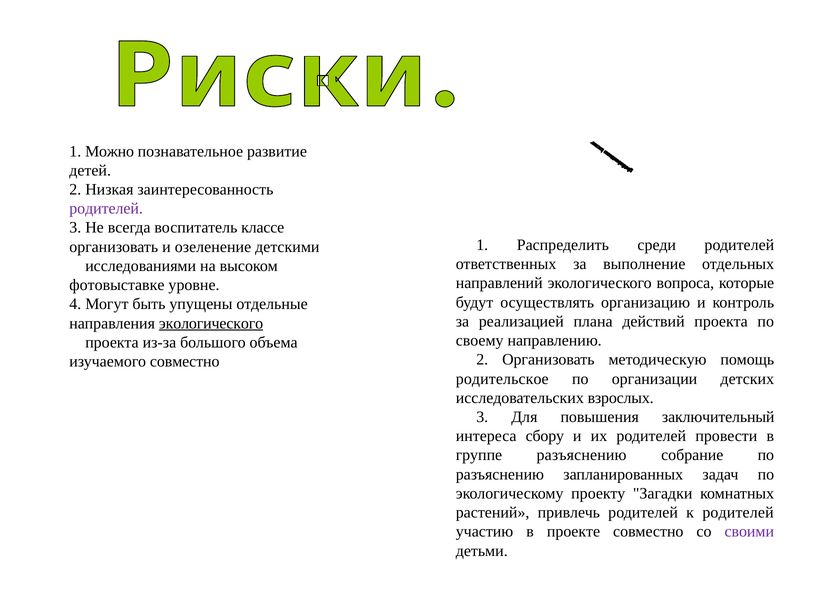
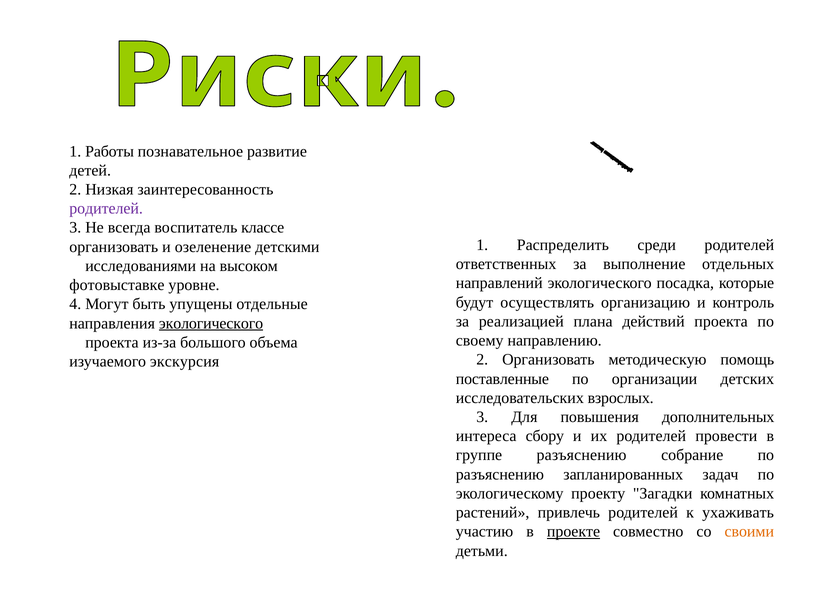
Можно: Можно -> Работы
вопроса: вопроса -> посадка
изучаемого совместно: совместно -> экскурсия
родительское: родительское -> поставленные
заключительный: заключительный -> дополнительных
к родителей: родителей -> ухаживать
проекте underline: none -> present
своими colour: purple -> orange
